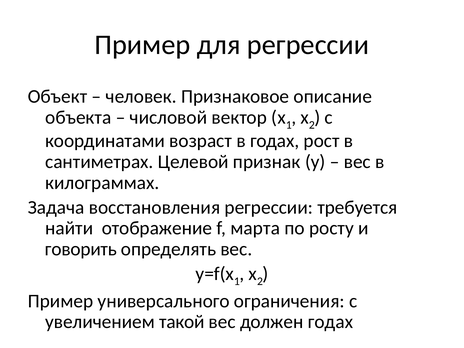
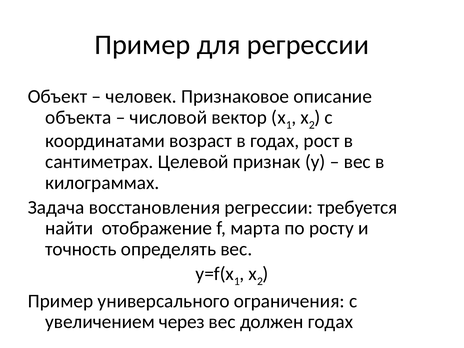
говорить: говорить -> точность
такой: такой -> через
